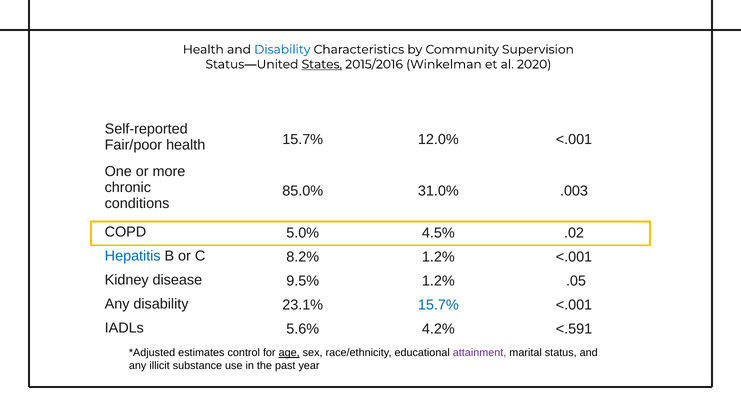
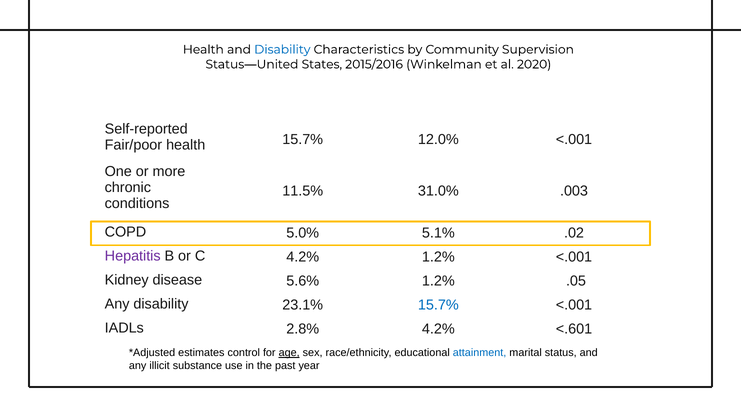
States underline: present -> none
85.0%: 85.0% -> 11.5%
4.5%: 4.5% -> 5.1%
Hepatitis colour: blue -> purple
C 8.2%: 8.2% -> 4.2%
9.5%: 9.5% -> 5.6%
5.6%: 5.6% -> 2.8%
<.591: <.591 -> <.601
attainment colour: purple -> blue
